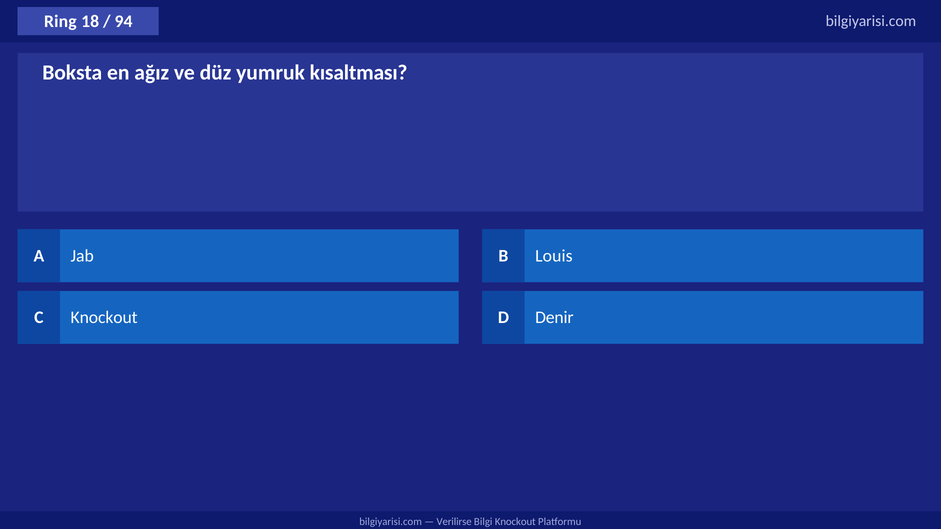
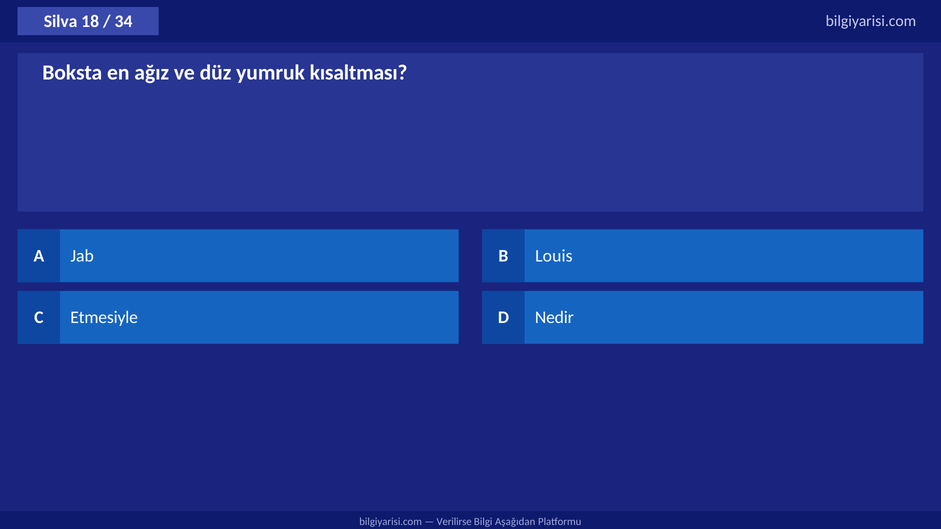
Ring: Ring -> Silva
94: 94 -> 34
C Knockout: Knockout -> Etmesiyle
Denir: Denir -> Nedir
Bilgi Knockout: Knockout -> Aşağıdan
